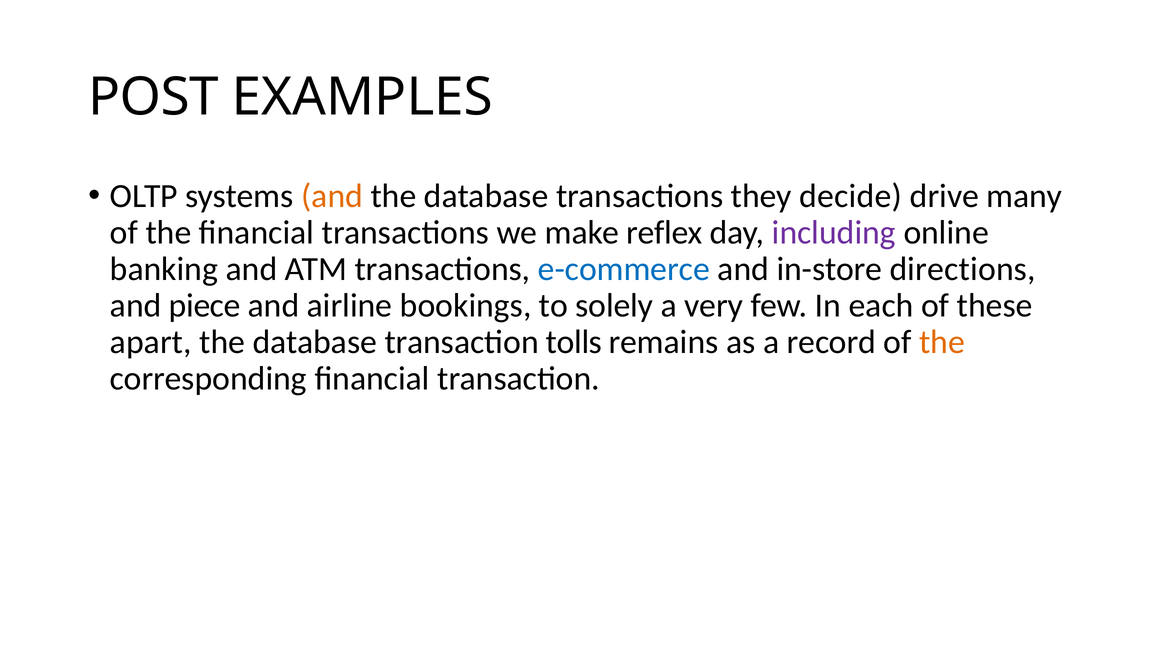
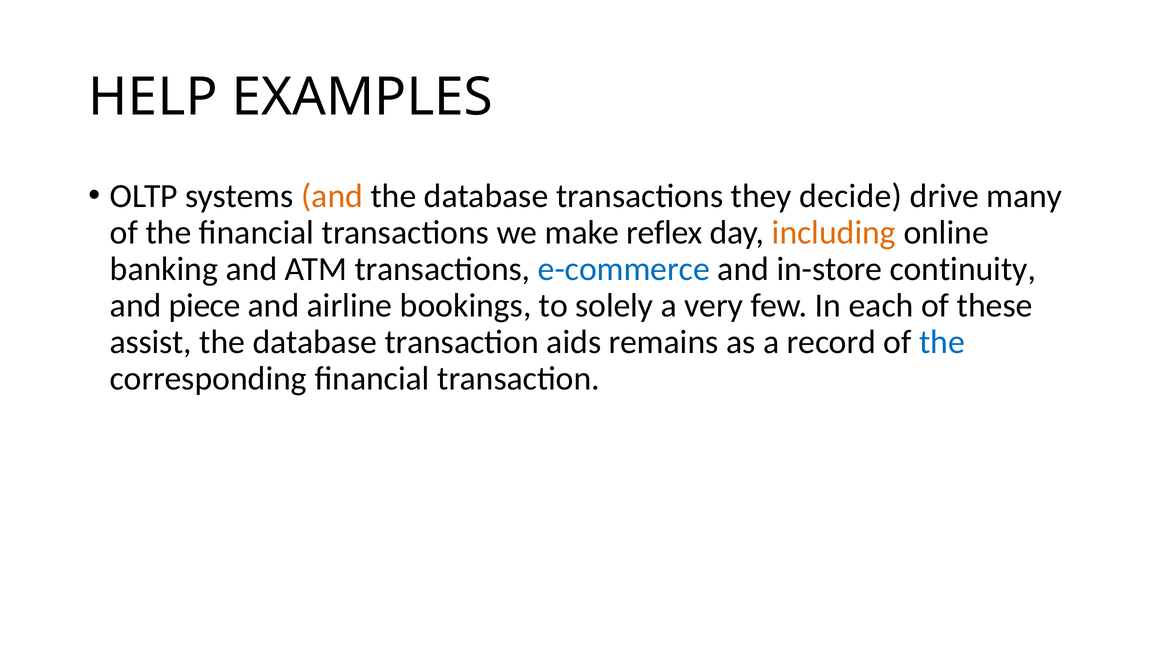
POST: POST -> HELP
including colour: purple -> orange
directions: directions -> continuity
apart: apart -> assist
tolls: tolls -> aids
the at (942, 342) colour: orange -> blue
